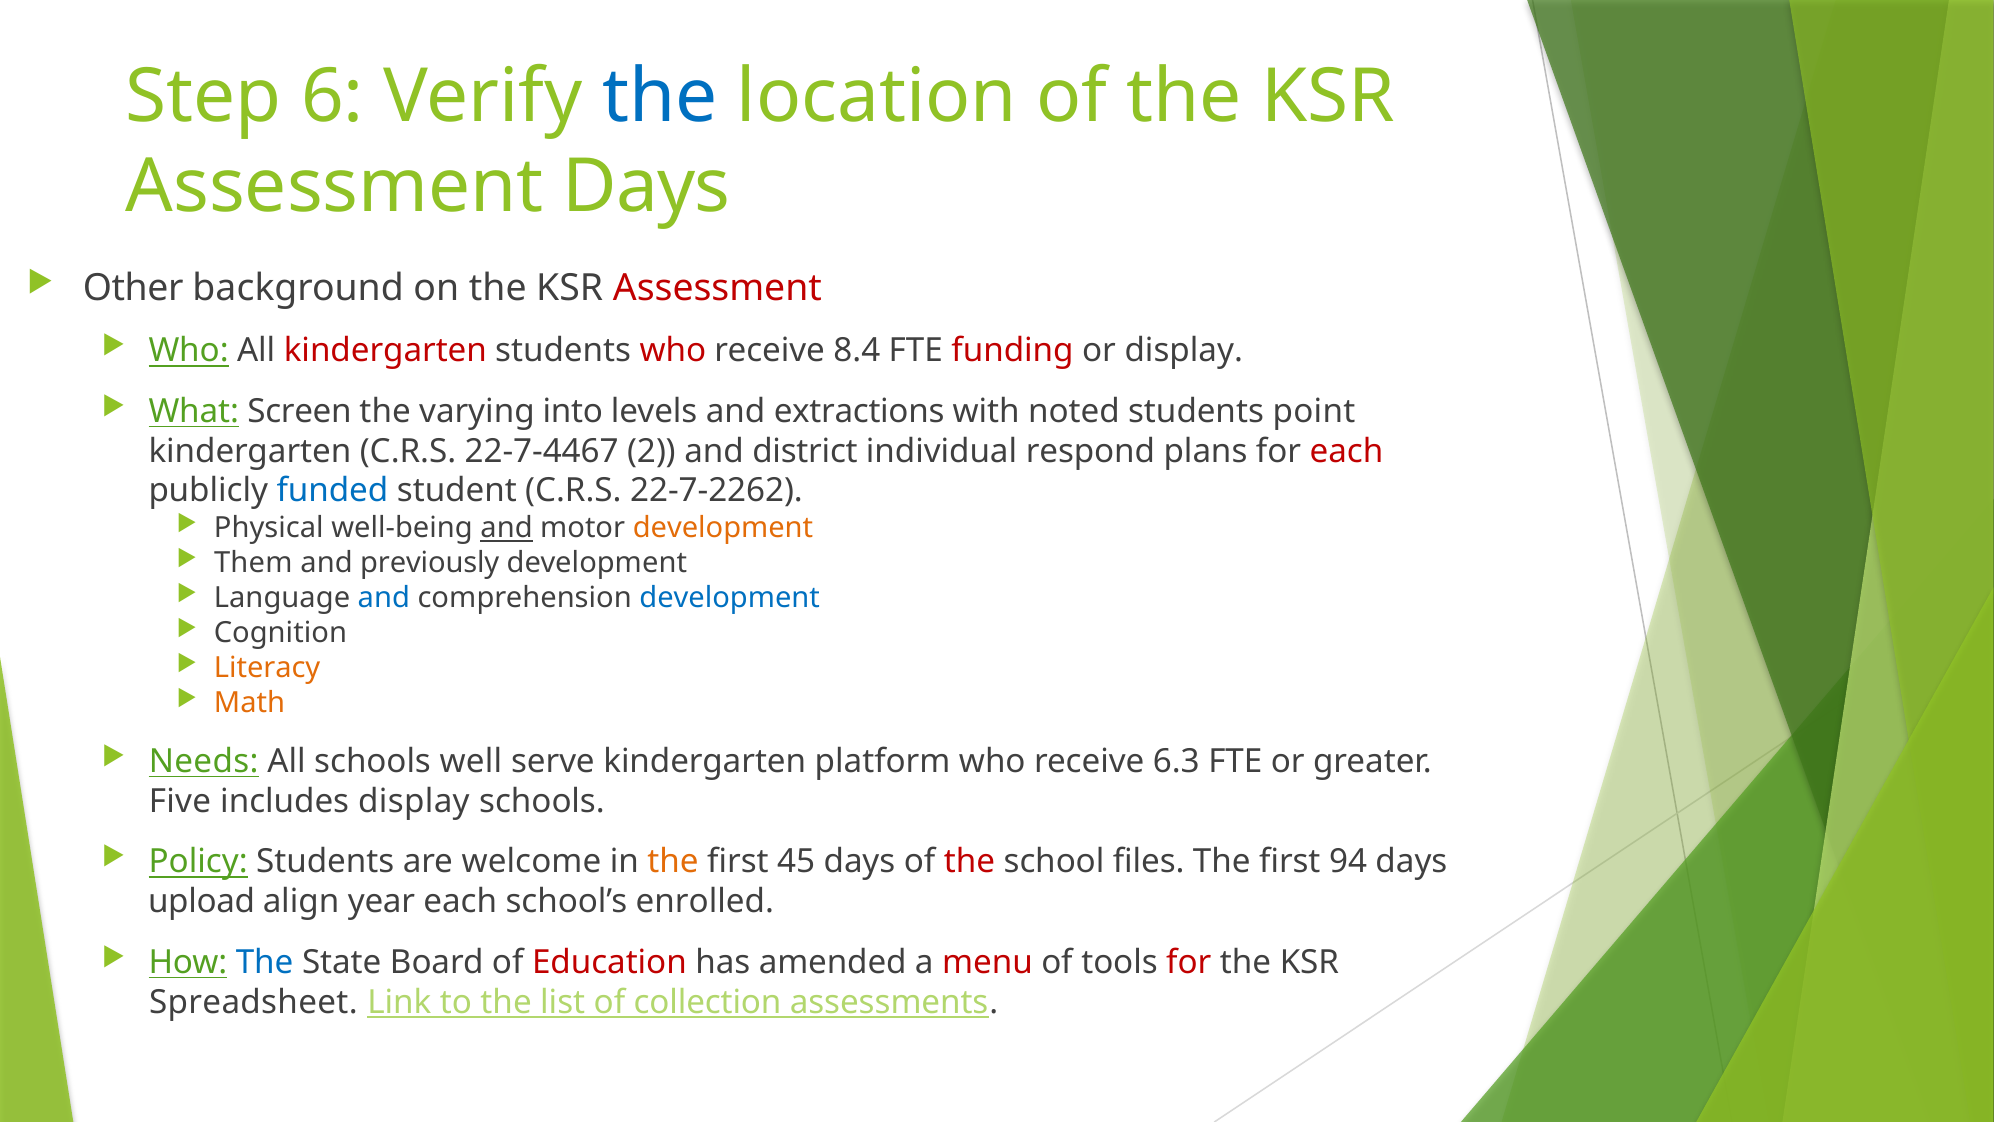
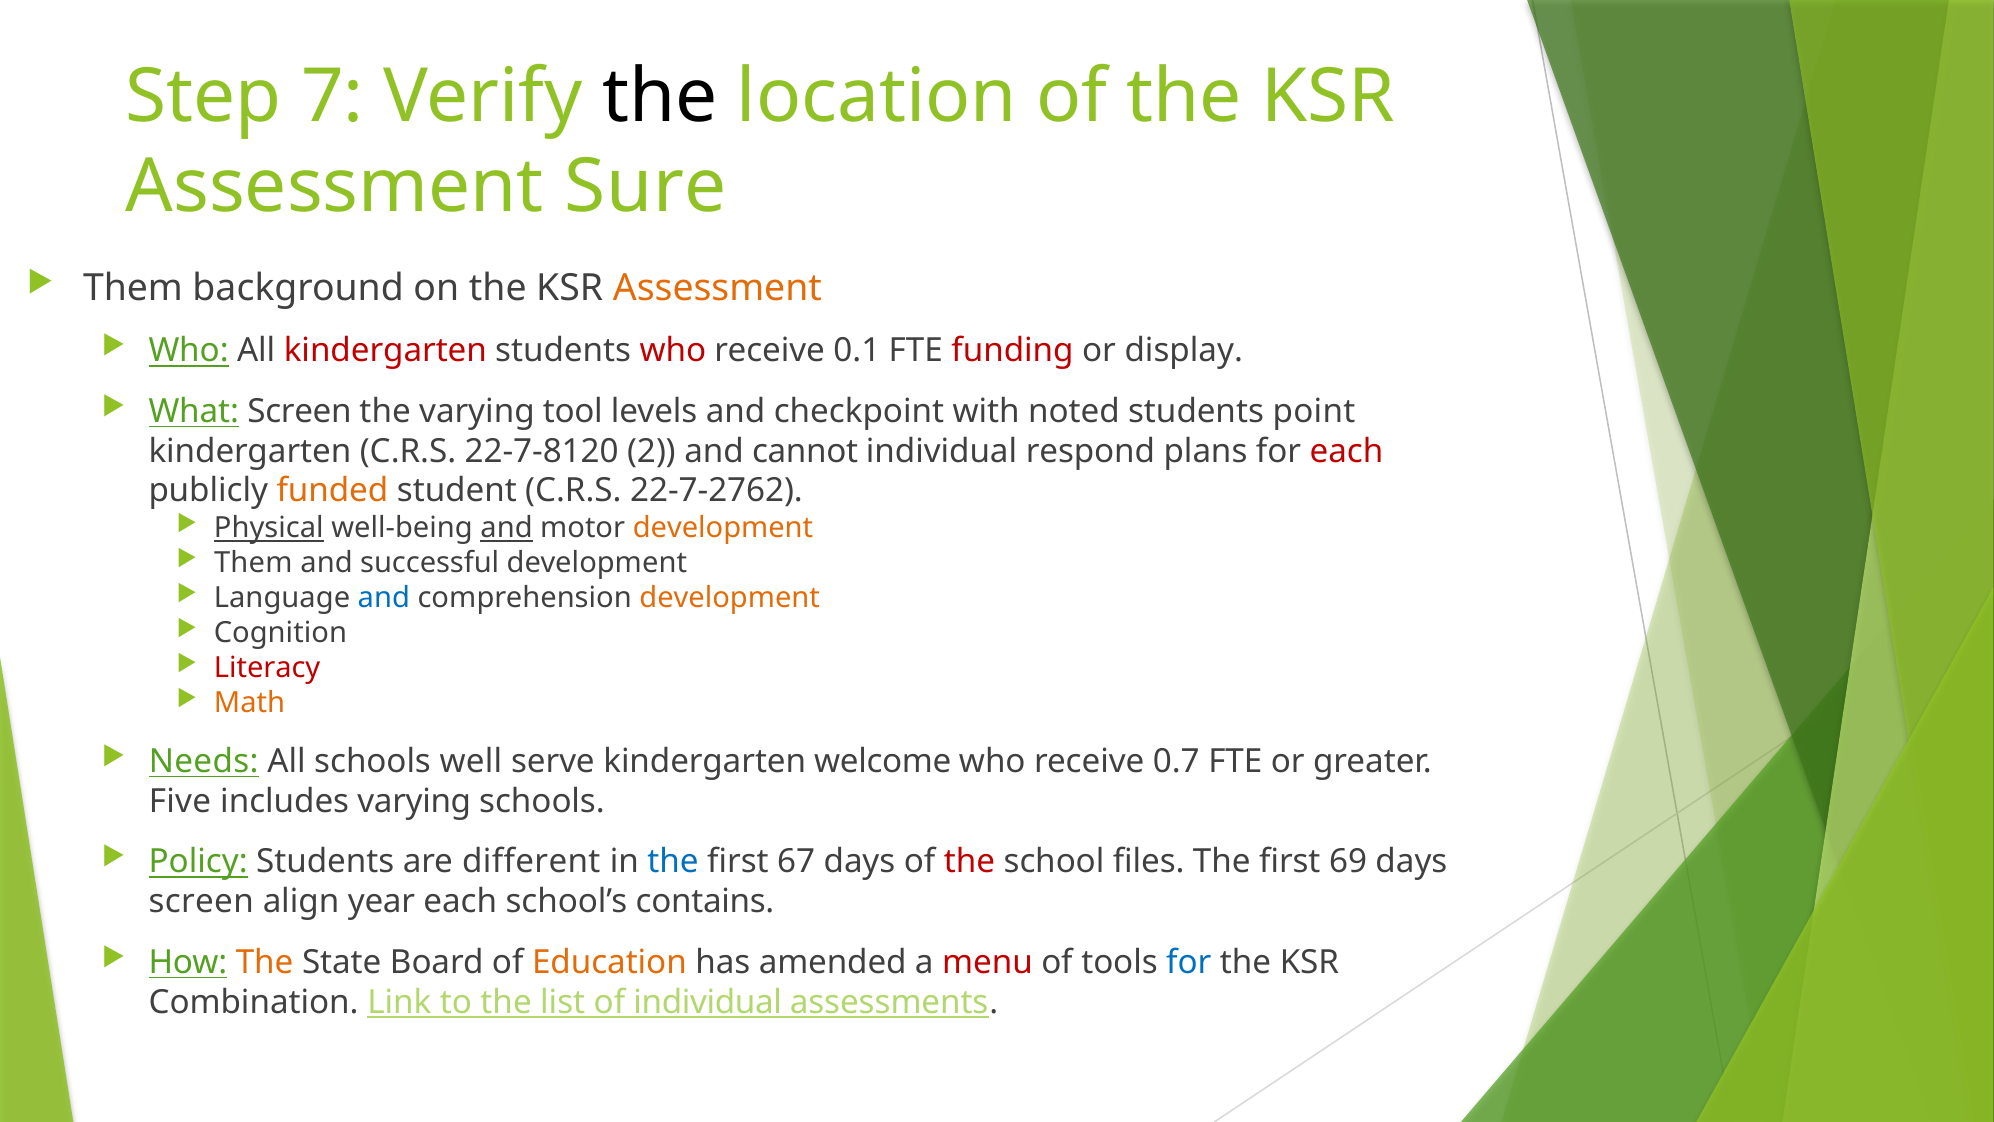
6: 6 -> 7
the at (660, 97) colour: blue -> black
Assessment Days: Days -> Sure
Other at (133, 288): Other -> Them
Assessment at (717, 288) colour: red -> orange
8.4: 8.4 -> 0.1
into: into -> tool
extractions: extractions -> checkpoint
22-7-4467: 22-7-4467 -> 22-7-8120
district: district -> cannot
funded colour: blue -> orange
22-7-2262: 22-7-2262 -> 22-7-2762
Physical underline: none -> present
previously: previously -> successful
development at (730, 598) colour: blue -> orange
Literacy colour: orange -> red
platform: platform -> welcome
6.3: 6.3 -> 0.7
includes display: display -> varying
welcome: welcome -> different
the at (673, 862) colour: orange -> blue
45: 45 -> 67
94: 94 -> 69
upload at (202, 901): upload -> screen
enrolled: enrolled -> contains
The at (265, 962) colour: blue -> orange
Education colour: red -> orange
for at (1189, 962) colour: red -> blue
Spreadsheet: Spreadsheet -> Combination
of collection: collection -> individual
